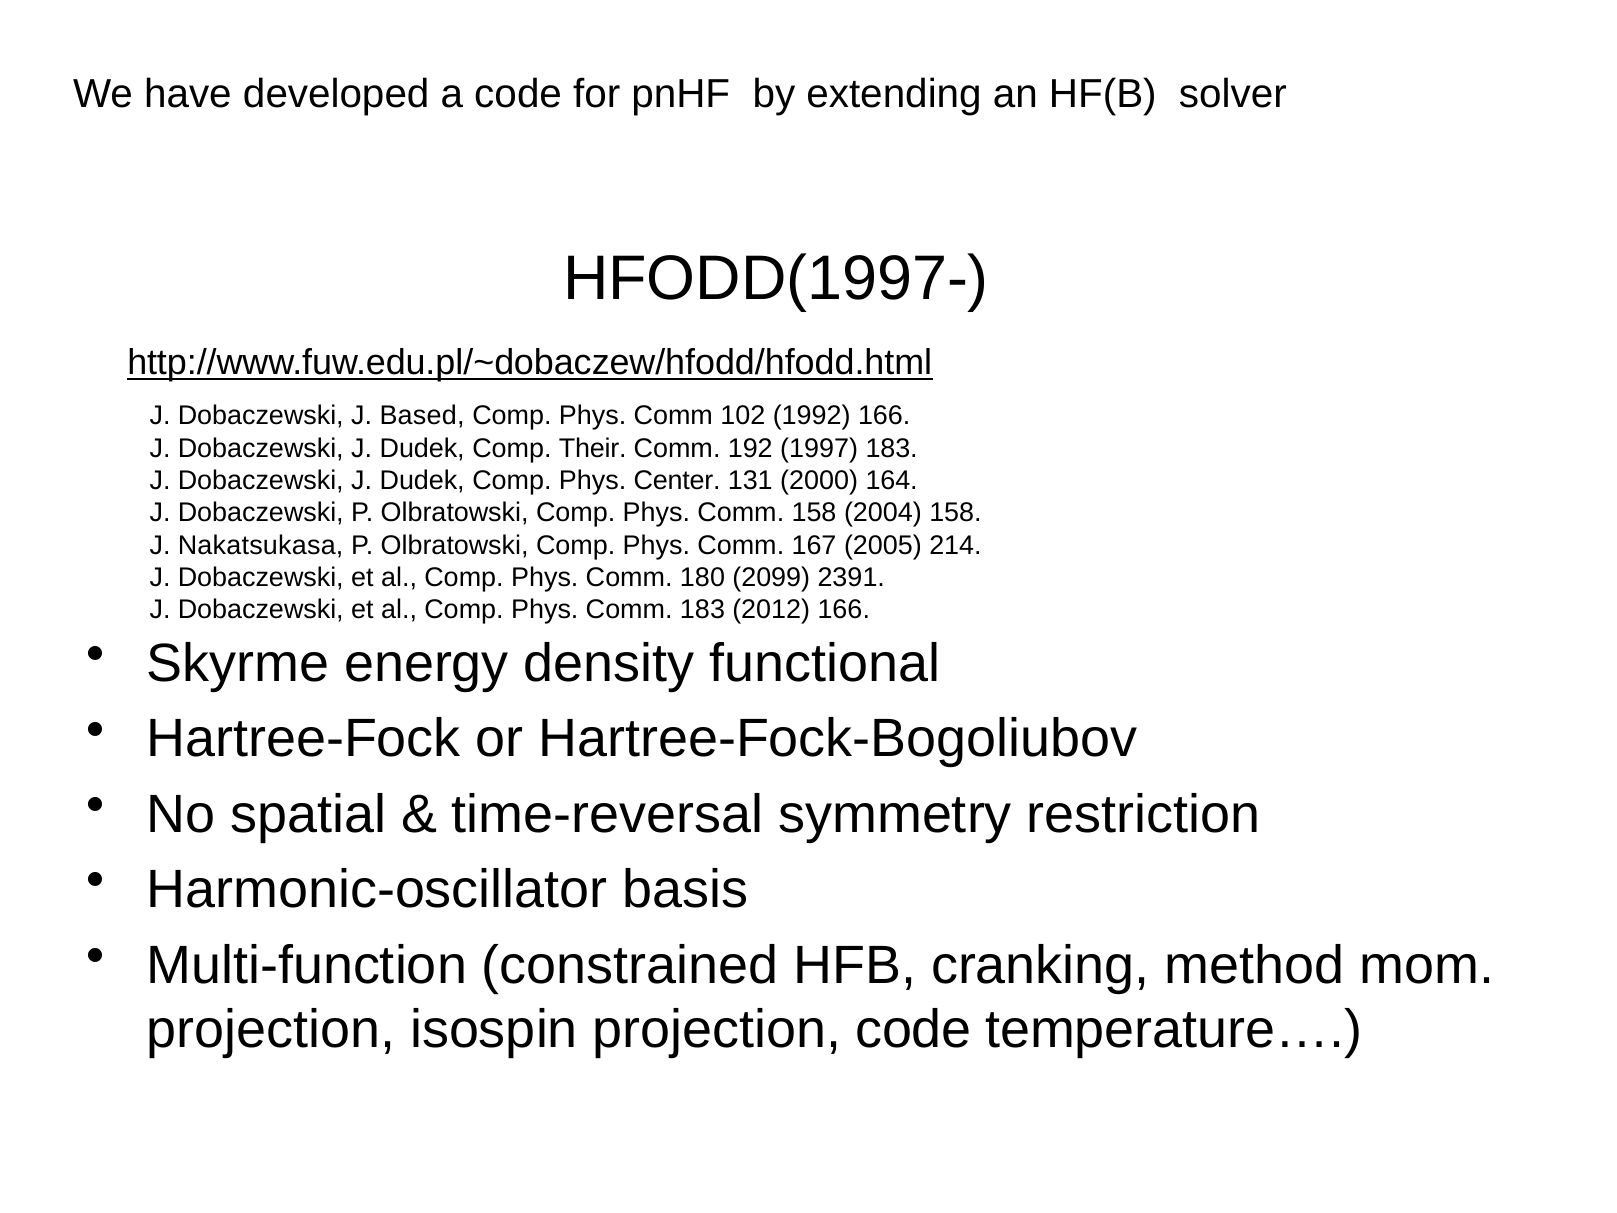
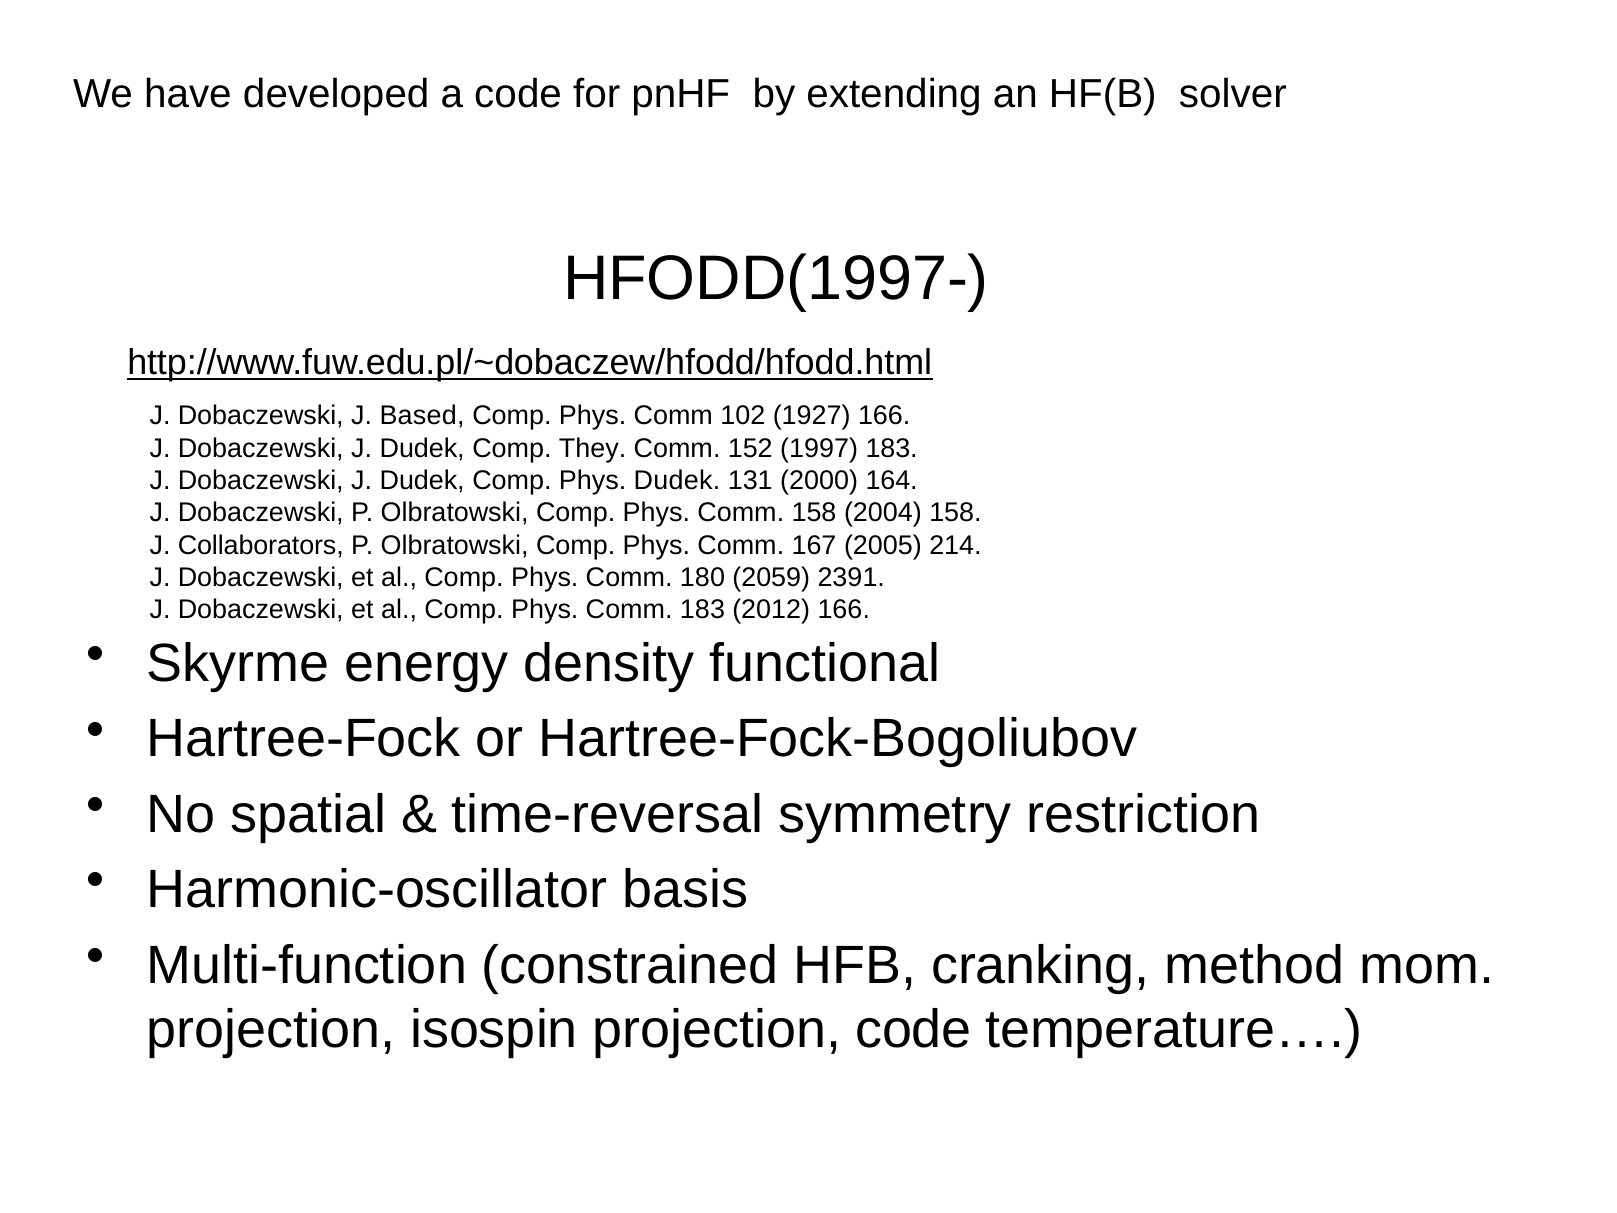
1992: 1992 -> 1927
Their: Their -> They
192: 192 -> 152
Phys Center: Center -> Dudek
Nakatsukasa: Nakatsukasa -> Collaborators
2099: 2099 -> 2059
